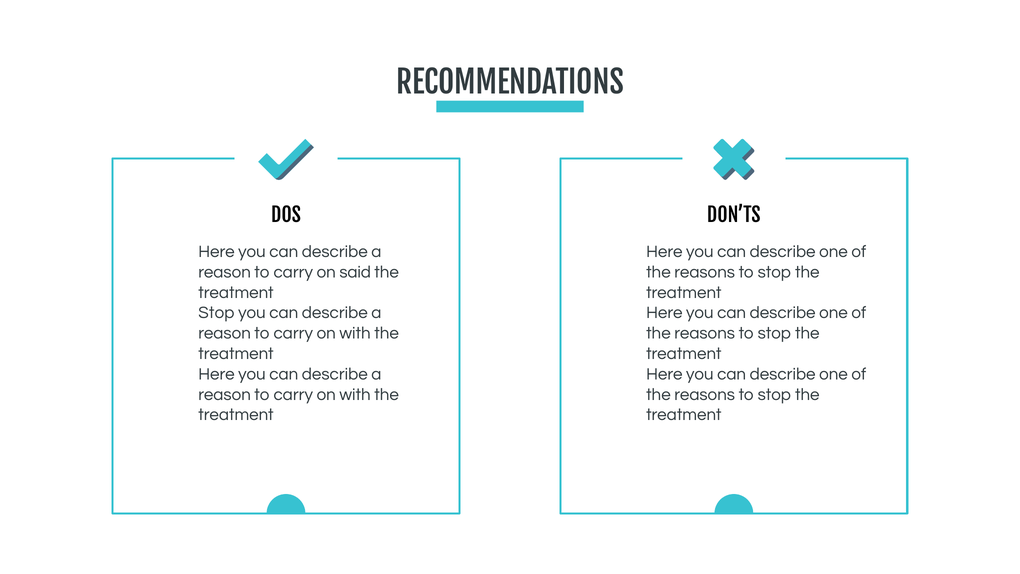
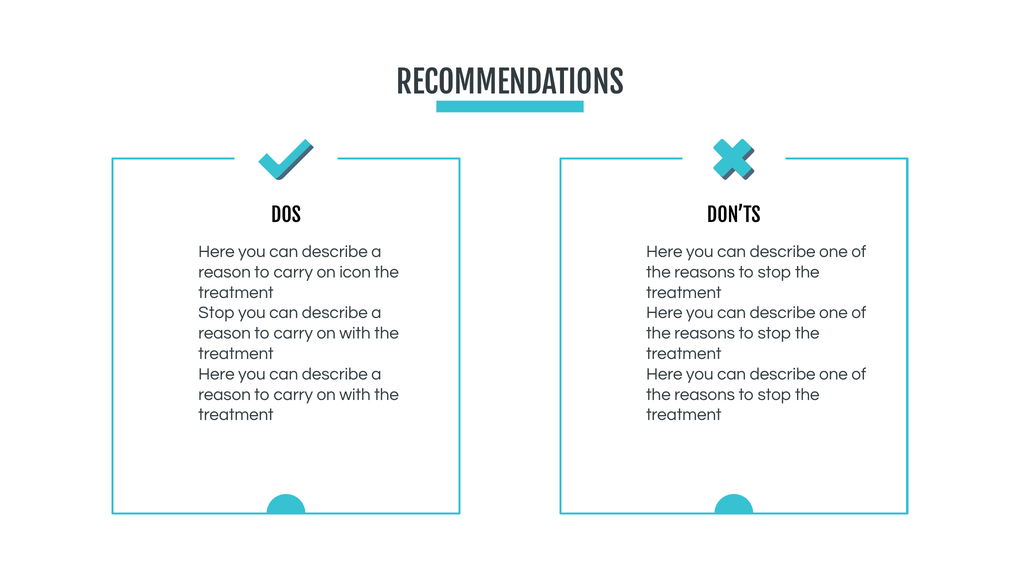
said: said -> icon
